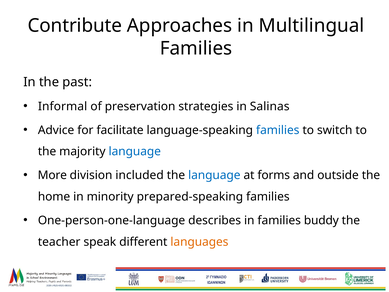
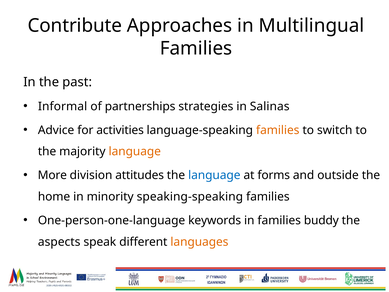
preservation: preservation -> partnerships
facilitate: facilitate -> activities
families at (278, 130) colour: blue -> orange
language at (135, 151) colour: blue -> orange
included: included -> attitudes
prepared-speaking: prepared-speaking -> speaking-speaking
describes: describes -> keywords
teacher: teacher -> aspects
